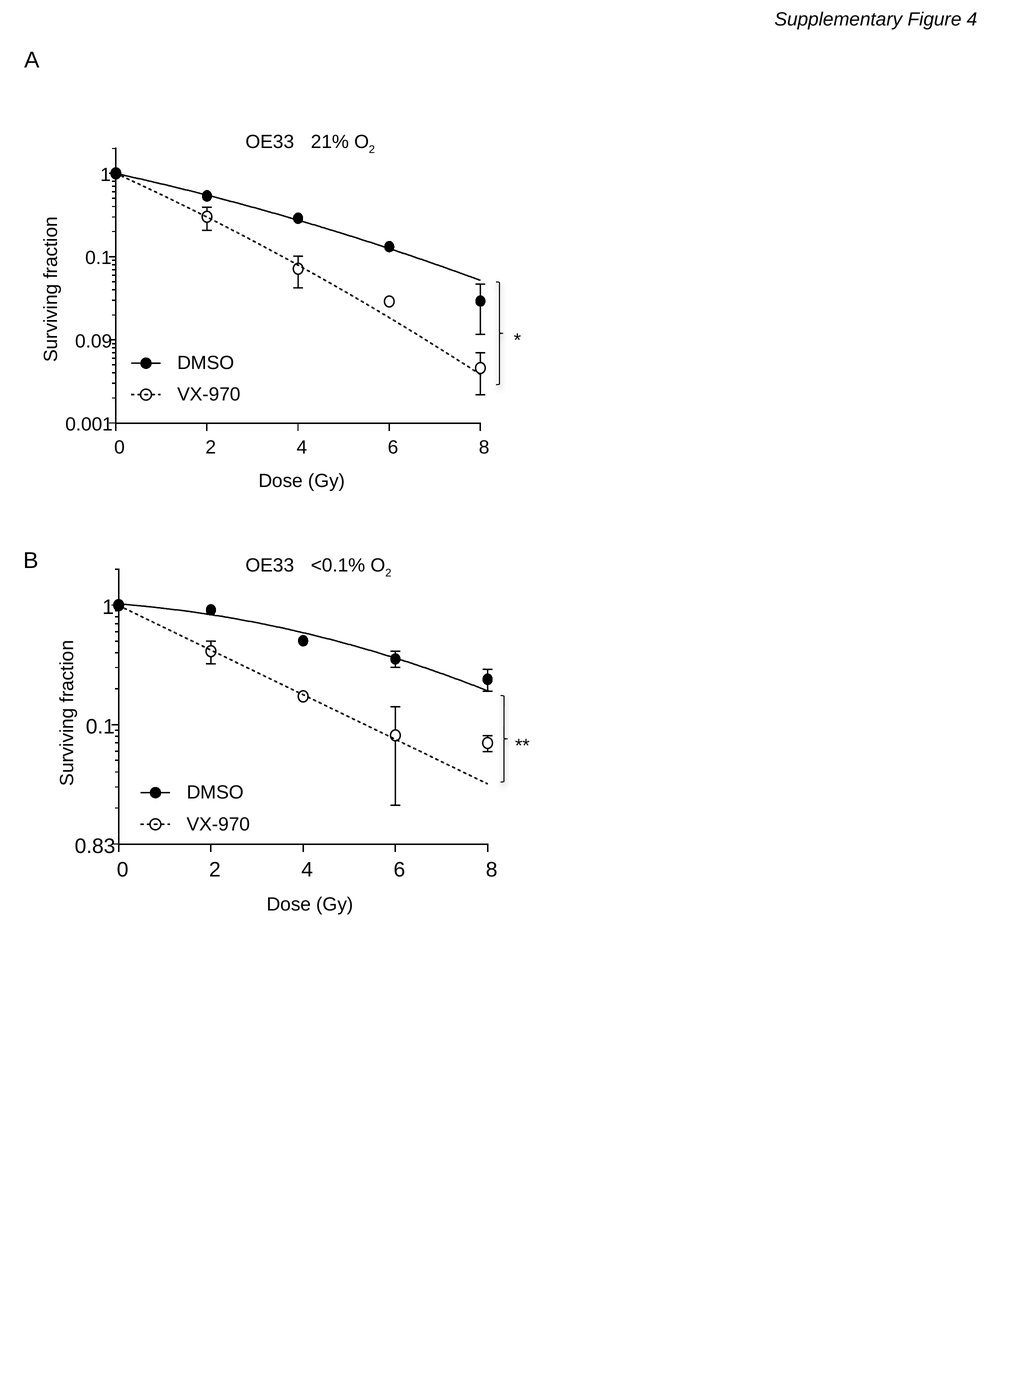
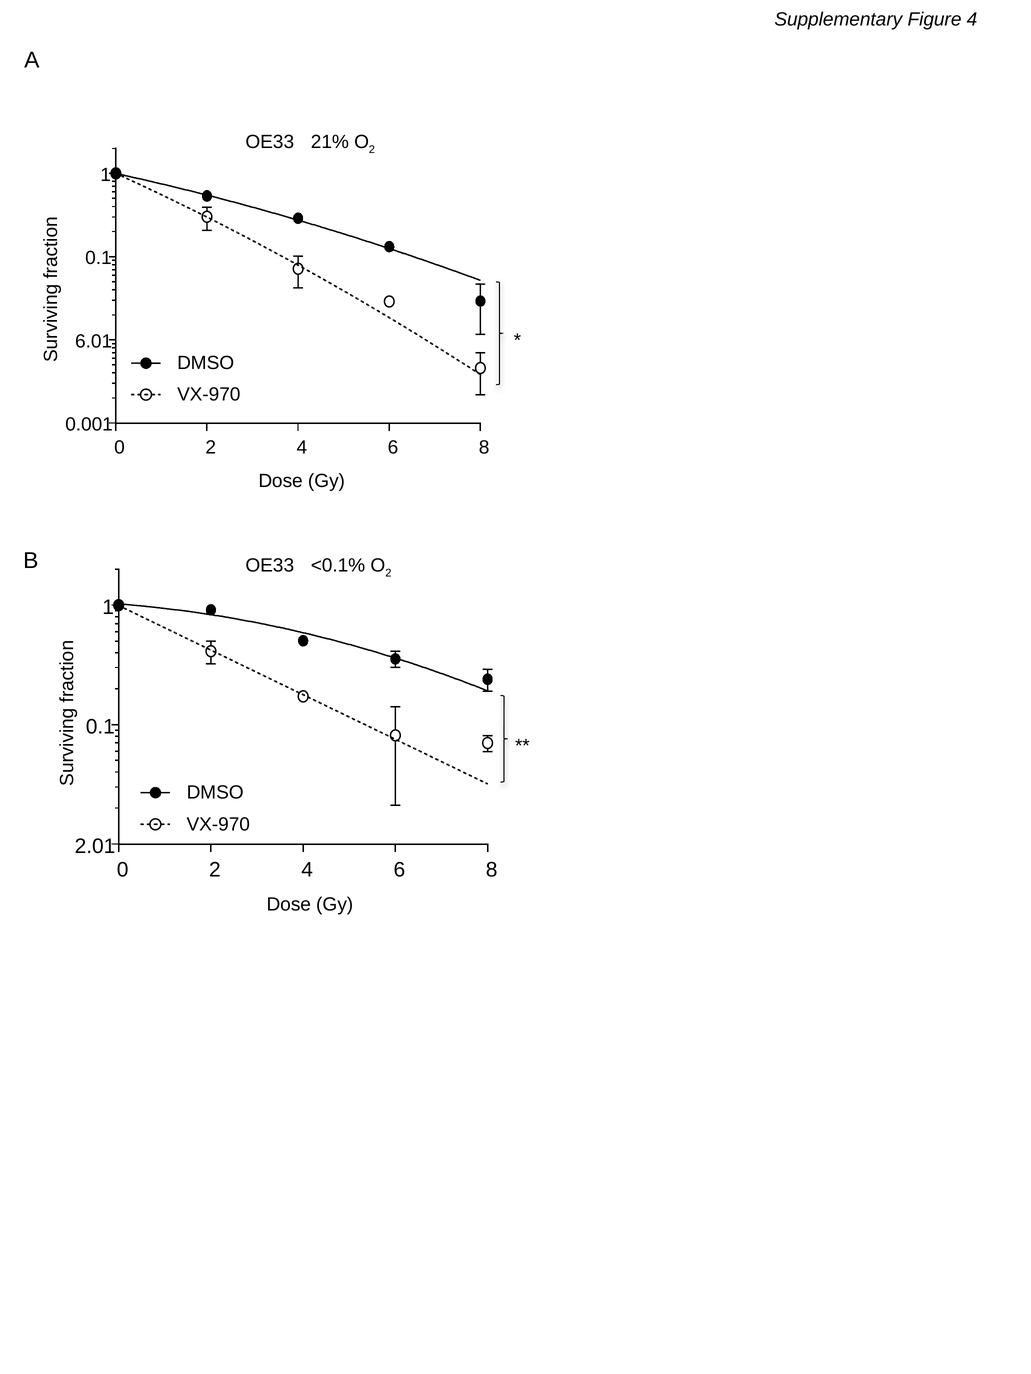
0.09: 0.09 -> 6.01
0.83: 0.83 -> 2.01
